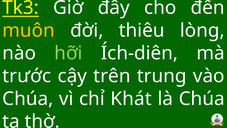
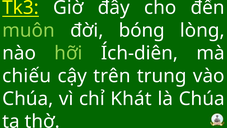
muôn colour: yellow -> light green
thiêu: thiêu -> bóng
trước: trước -> chiếu
